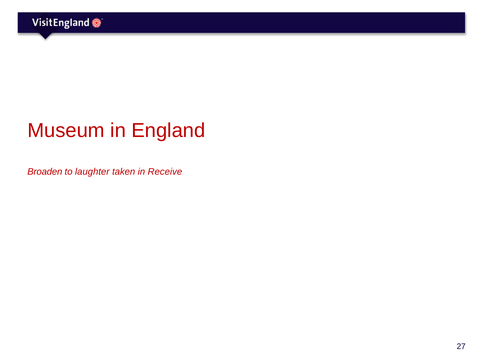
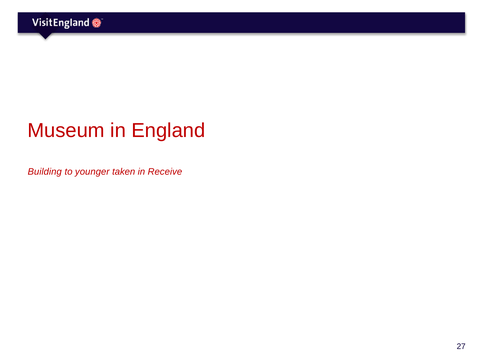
Broaden: Broaden -> Building
laughter: laughter -> younger
